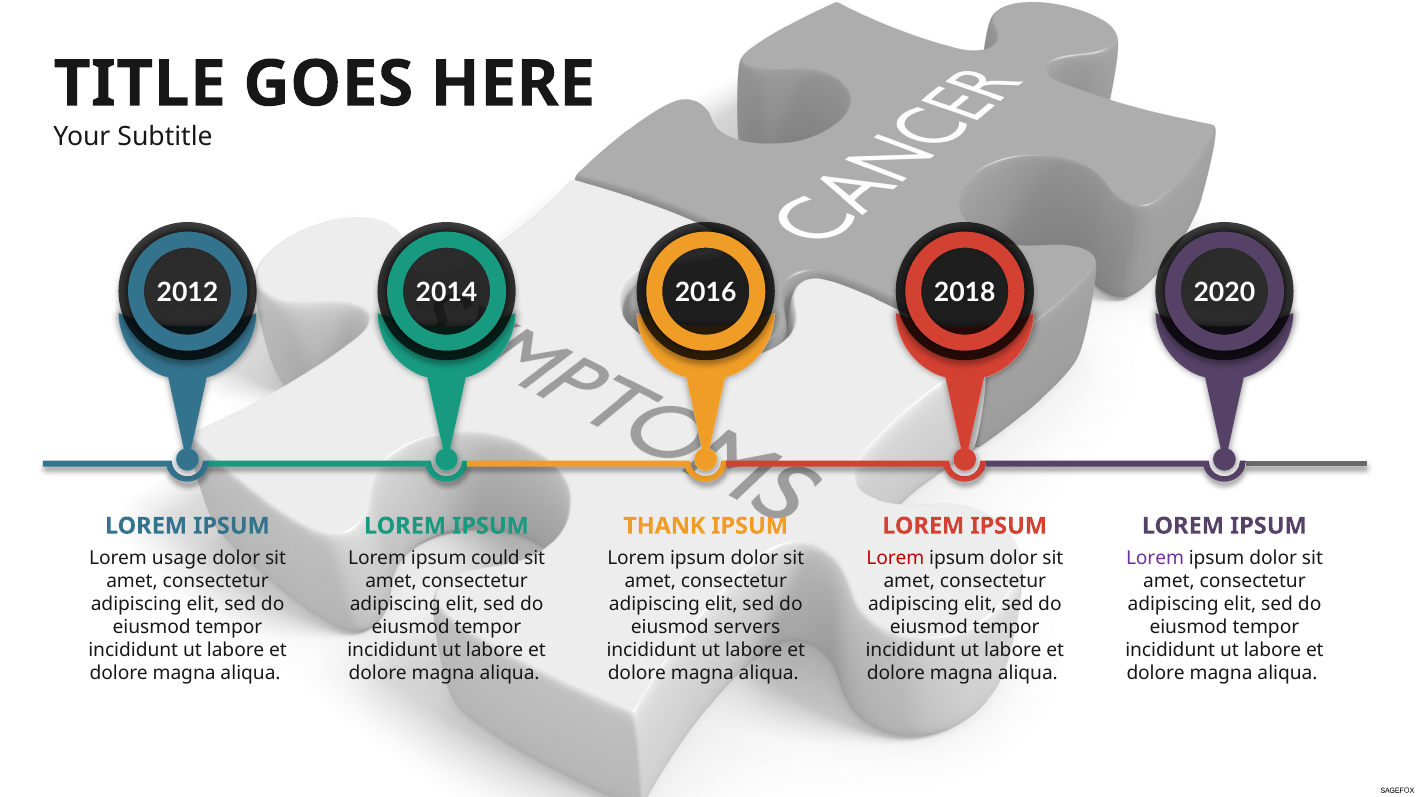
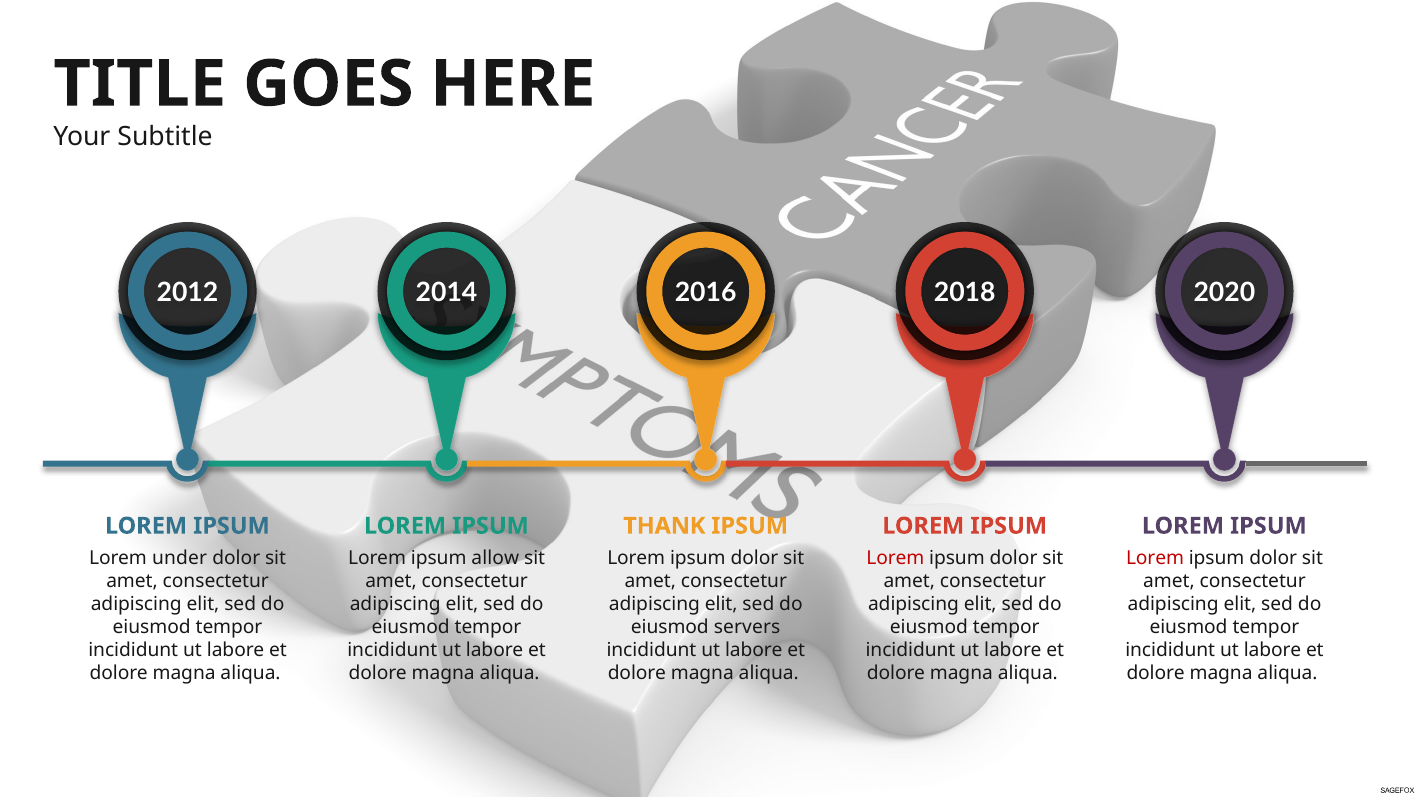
usage: usage -> under
could: could -> allow
Lorem at (1155, 558) colour: purple -> red
